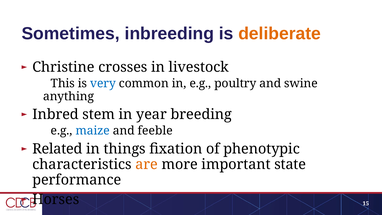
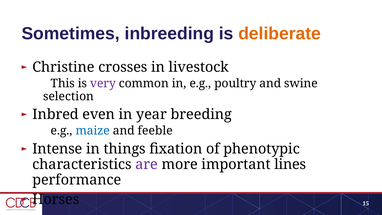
very colour: blue -> purple
anything: anything -> selection
stem: stem -> even
Related: Related -> Intense
are colour: orange -> purple
state: state -> lines
